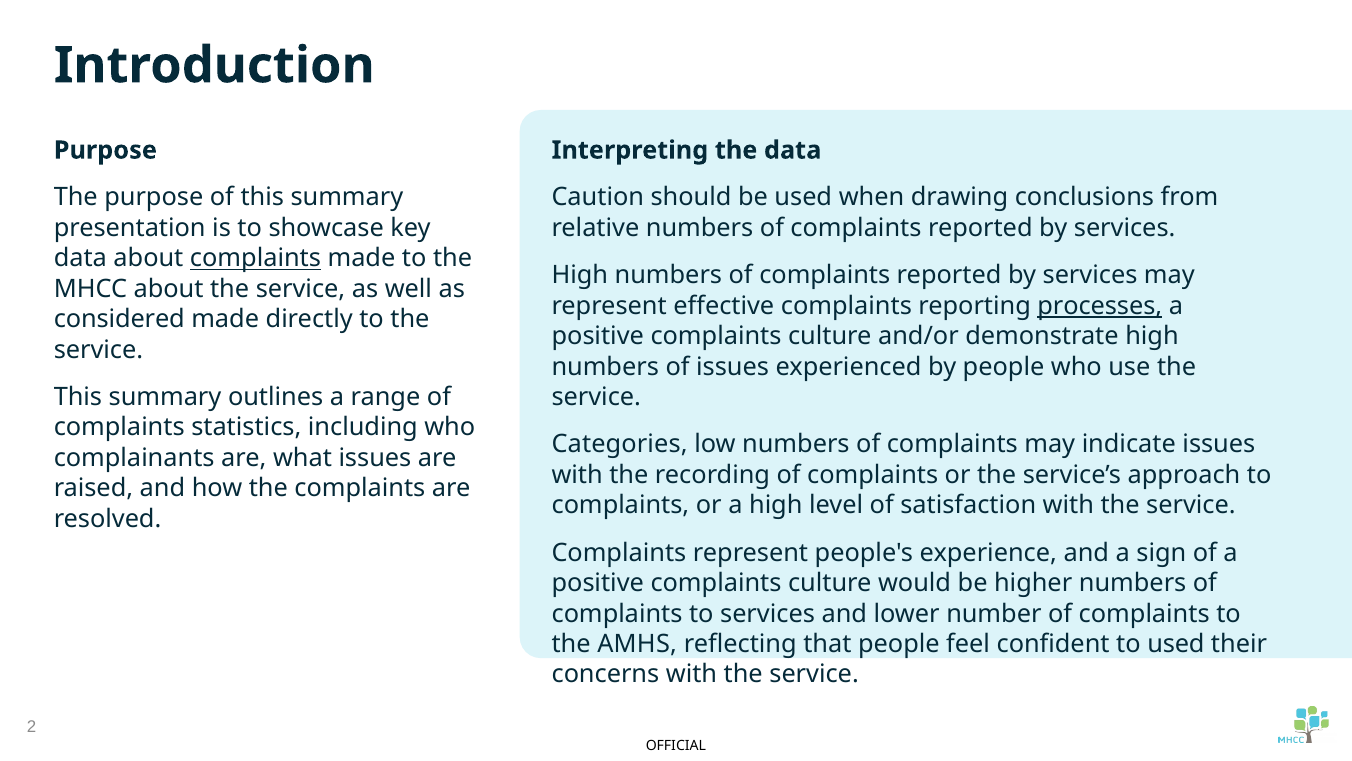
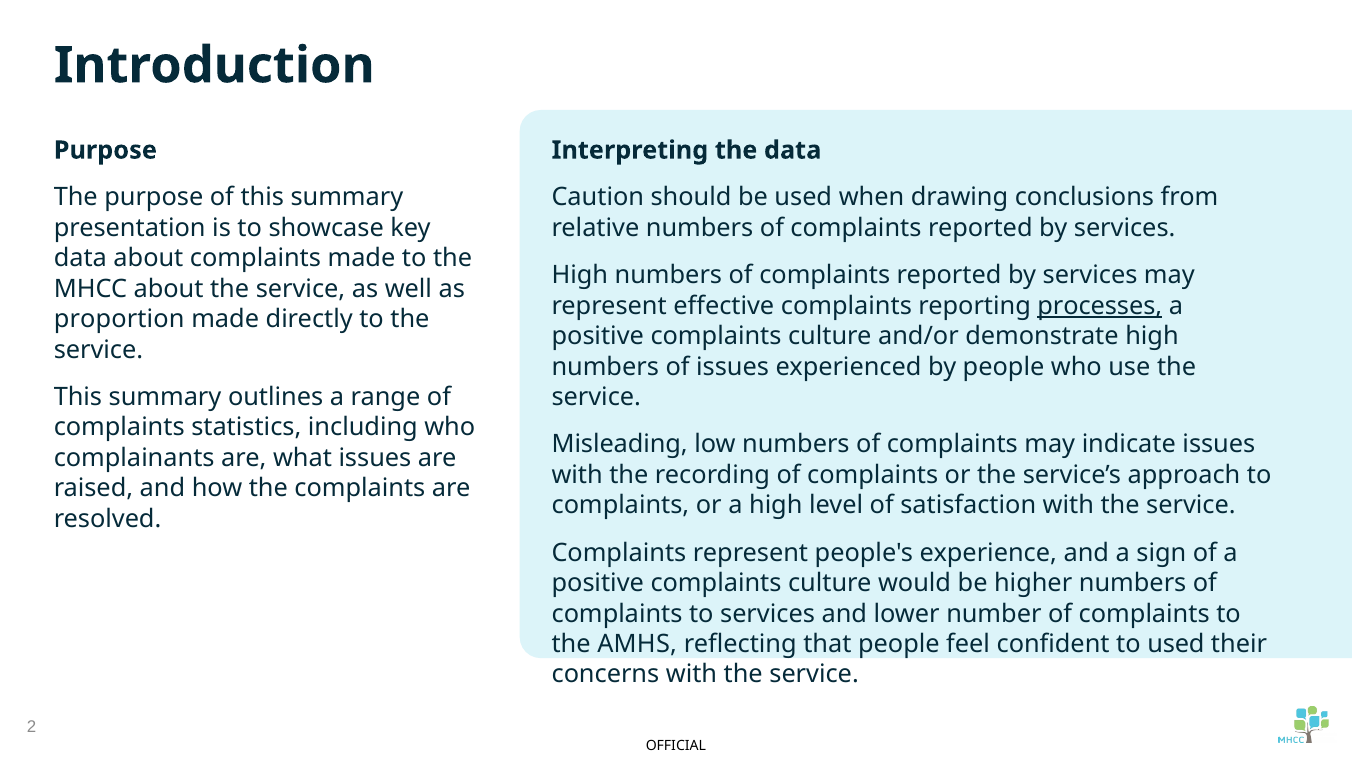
complaints at (255, 258) underline: present -> none
considered: considered -> proportion
Categories: Categories -> Misleading
